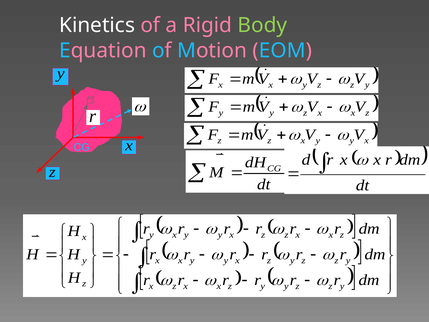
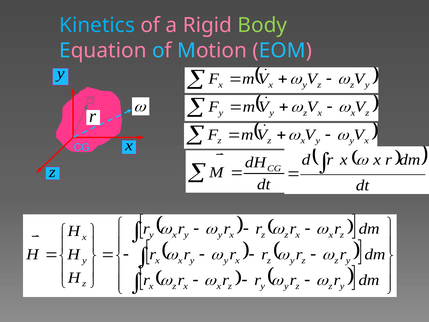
Kinetics colour: white -> light blue
